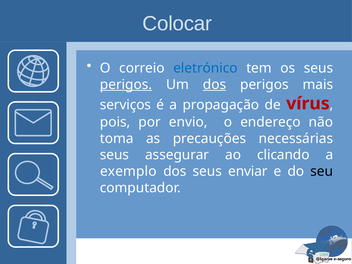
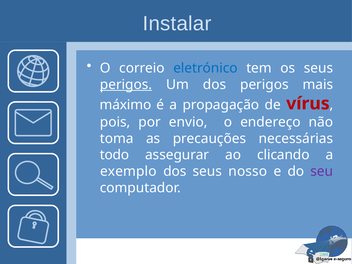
Colocar: Colocar -> Instalar
dos at (214, 85) underline: present -> none
serviços: serviços -> máximo
seus at (114, 155): seus -> todo
enviar: enviar -> nosso
seu colour: black -> purple
